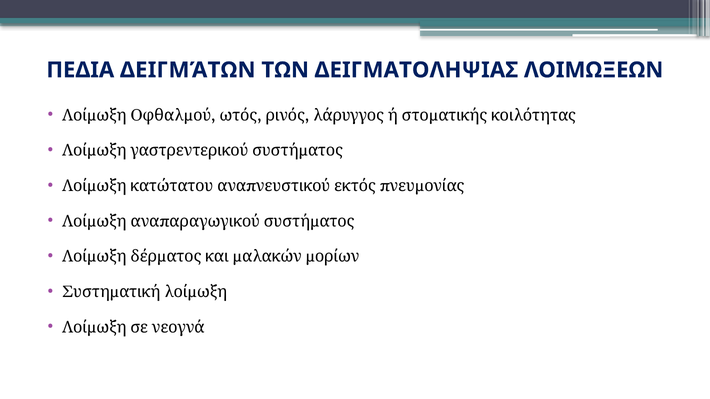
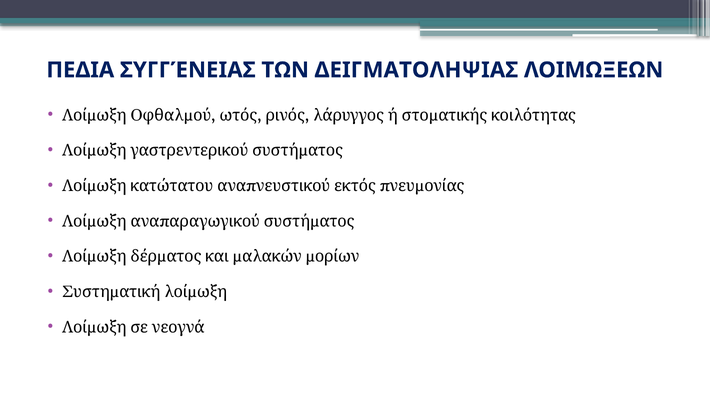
ΔΕΙΓΜΆΤΩΝ: ΔΕΙΓΜΆΤΩΝ -> ΣΥΓΓΈΝΕΙΑΣ
